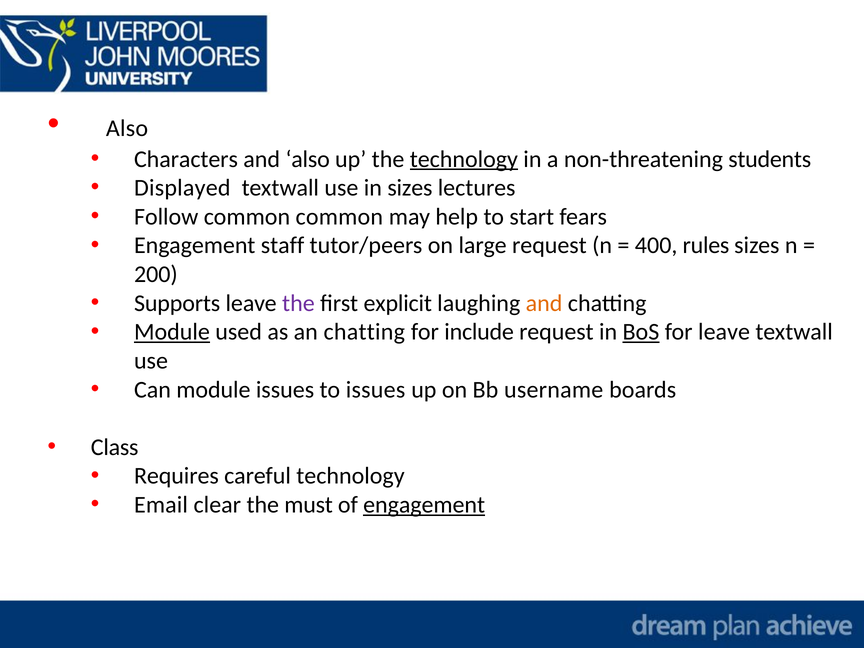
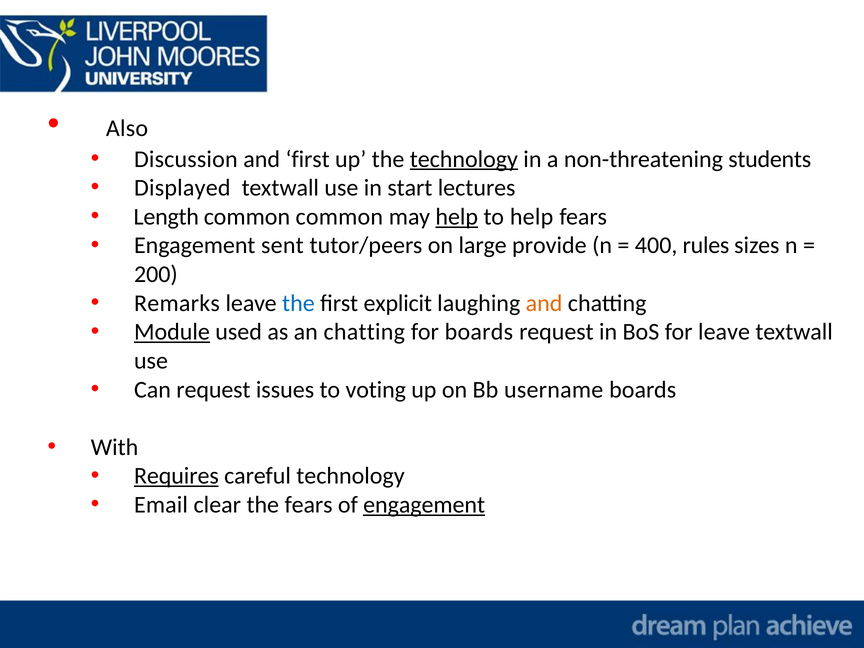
Characters: Characters -> Discussion
and also: also -> first
in sizes: sizes -> start
Follow: Follow -> Length
help at (457, 217) underline: none -> present
to start: start -> help
staff: staff -> sent
large request: request -> provide
Supports: Supports -> Remarks
the at (298, 303) colour: purple -> blue
for include: include -> boards
BoS underline: present -> none
Can module: module -> request
to issues: issues -> voting
Class: Class -> With
Requires underline: none -> present
the must: must -> fears
